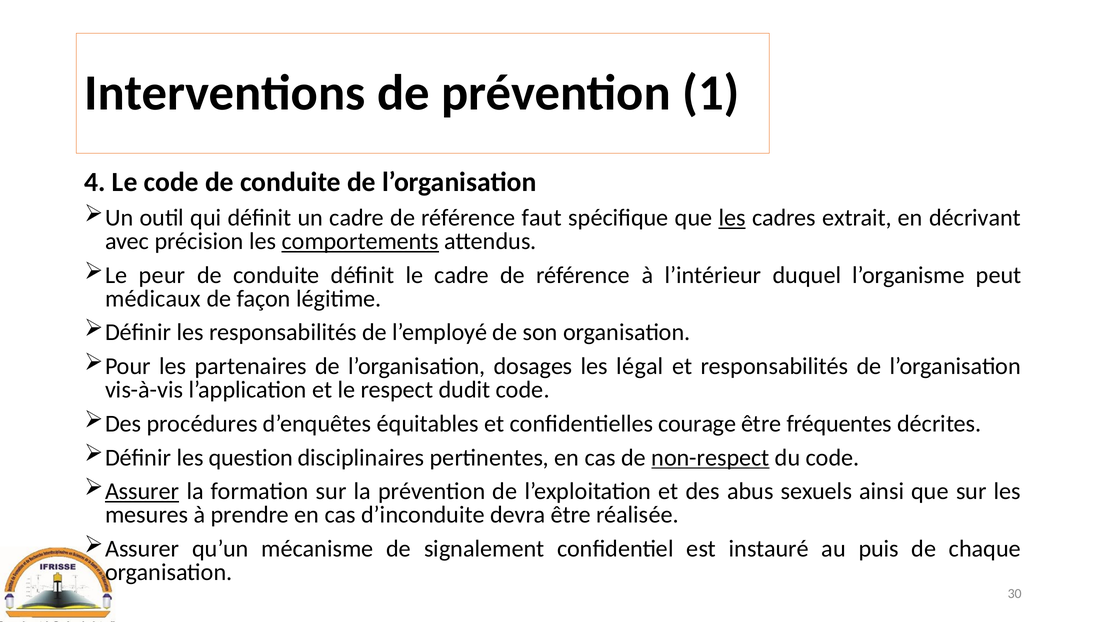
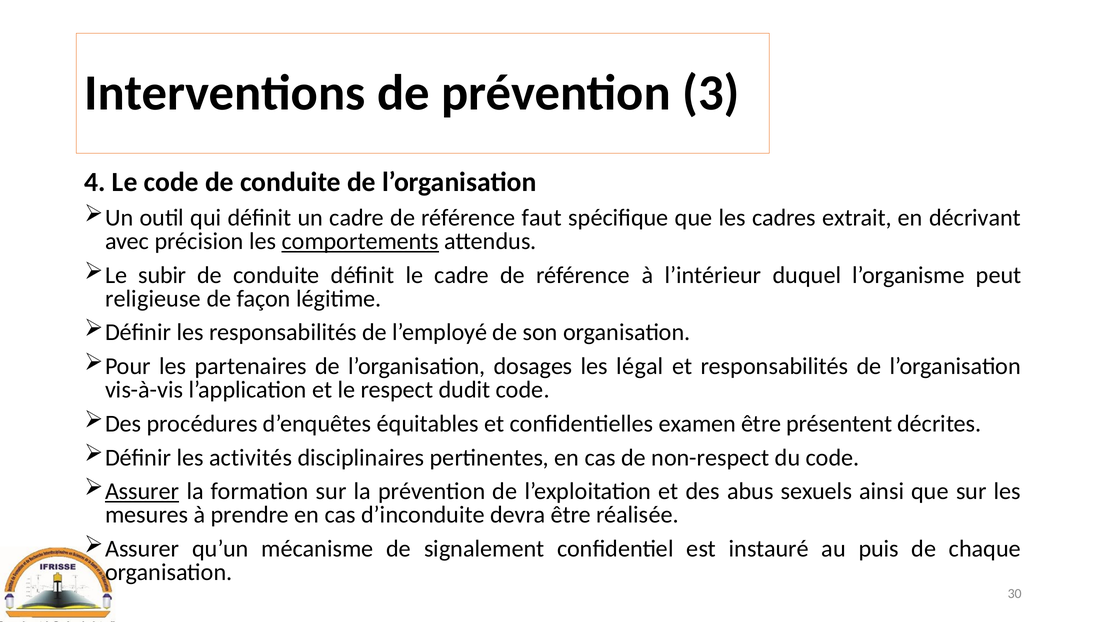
1: 1 -> 3
les at (732, 218) underline: present -> none
peur: peur -> subir
médicaux: médicaux -> religieuse
courage: courage -> examen
fréquentes: fréquentes -> présentent
question: question -> activités
non-respect underline: present -> none
